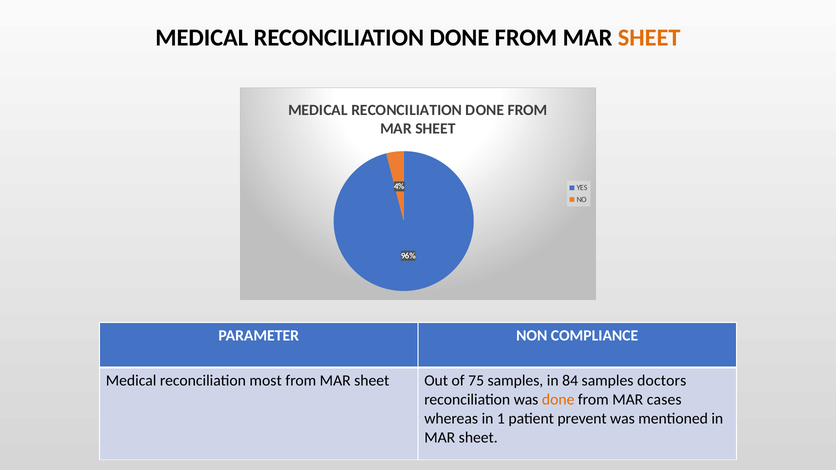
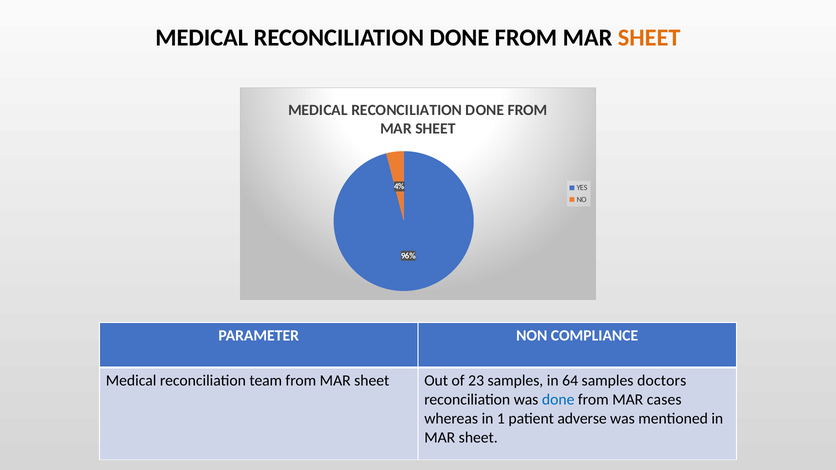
most: most -> team
75: 75 -> 23
84: 84 -> 64
done at (558, 400) colour: orange -> blue
prevent: prevent -> adverse
